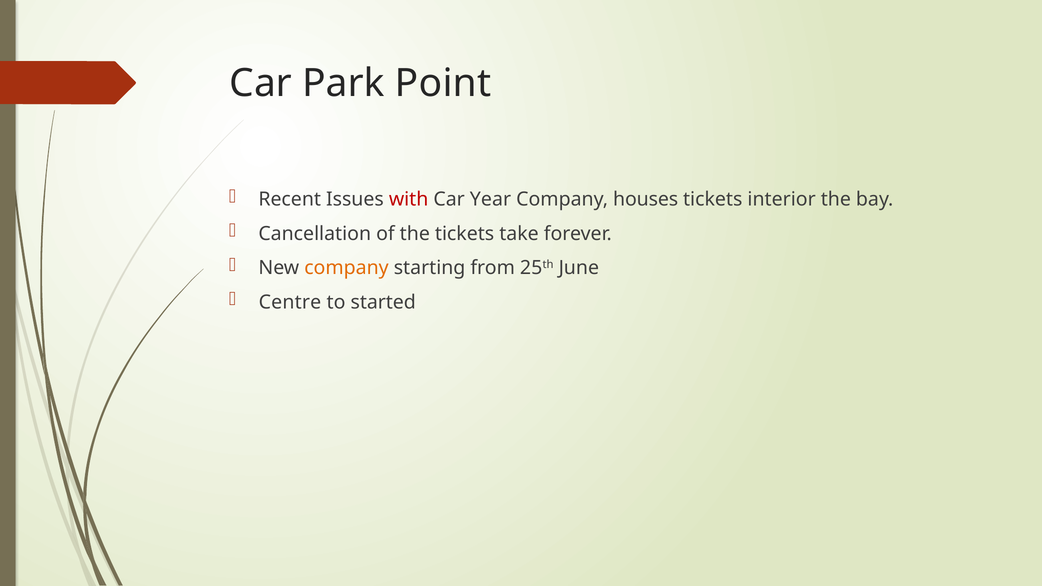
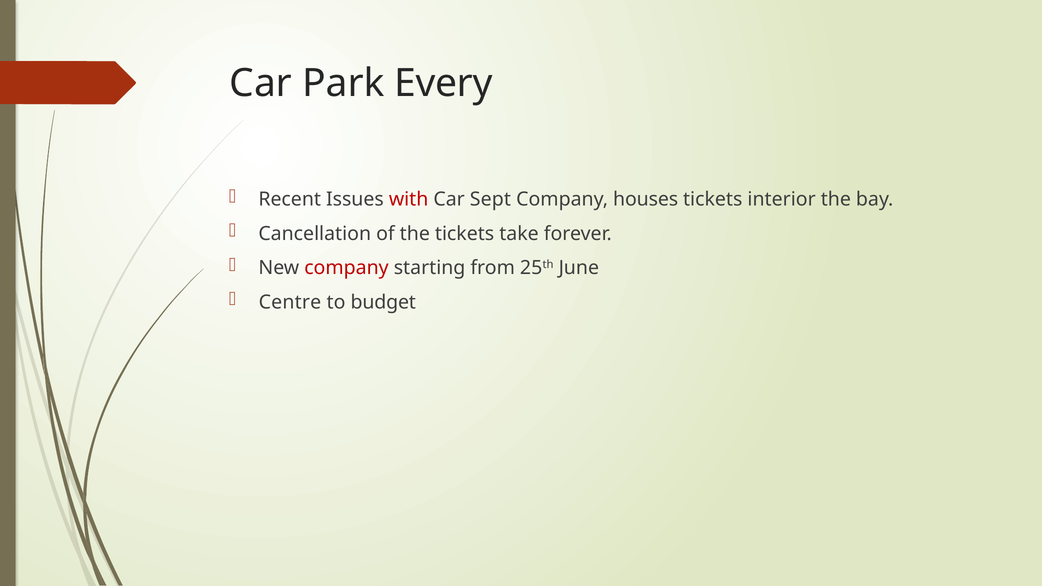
Point: Point -> Every
Year: Year -> Sept
company at (346, 268) colour: orange -> red
started: started -> budget
